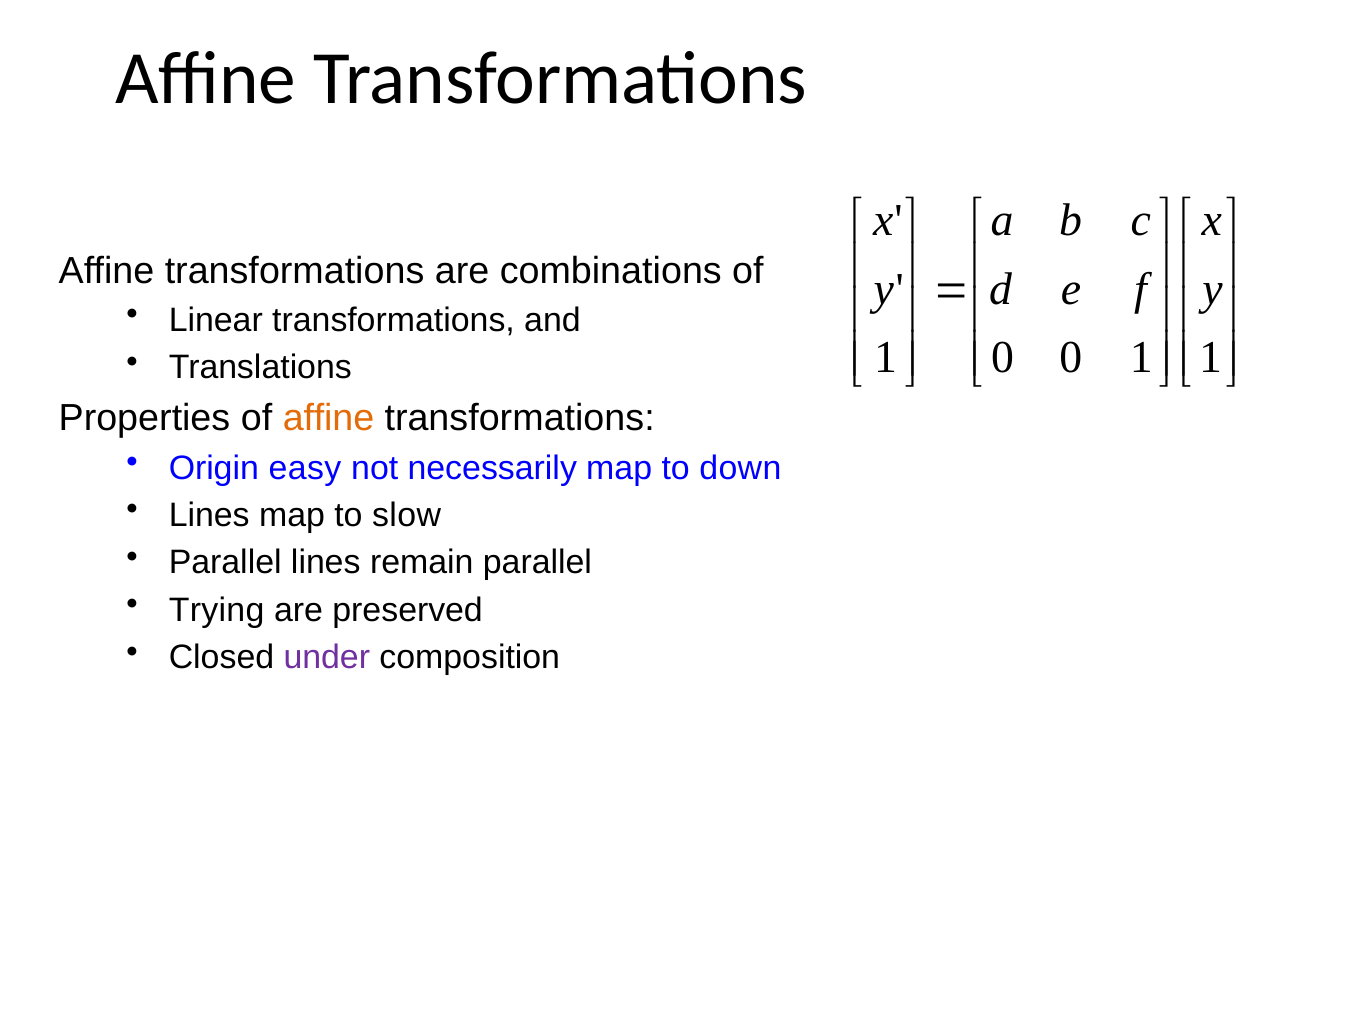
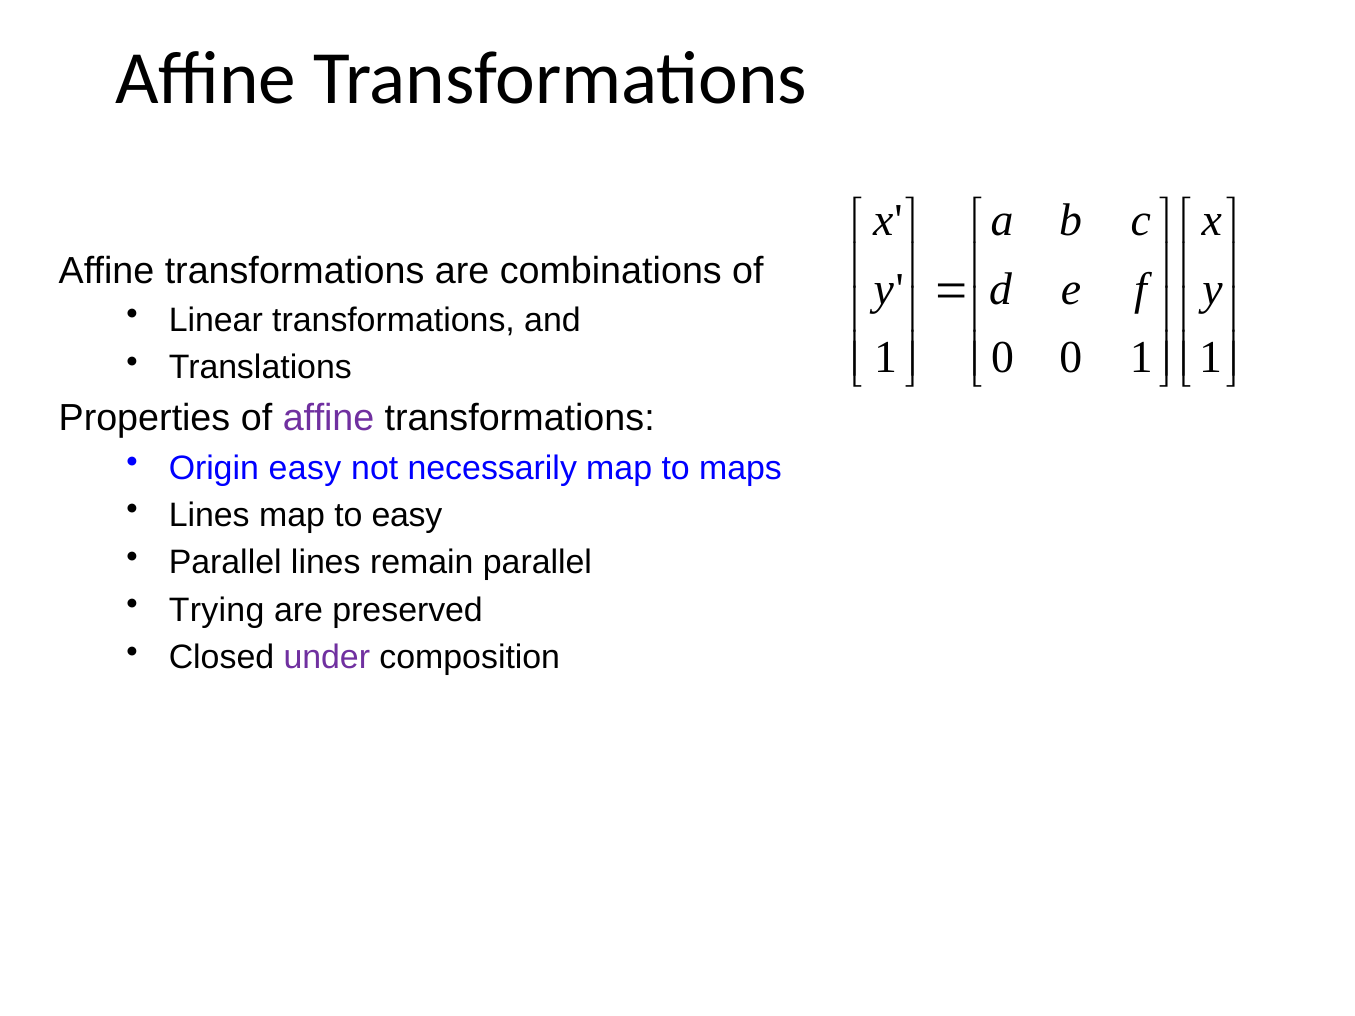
affine at (328, 419) colour: orange -> purple
down: down -> maps
to slow: slow -> easy
